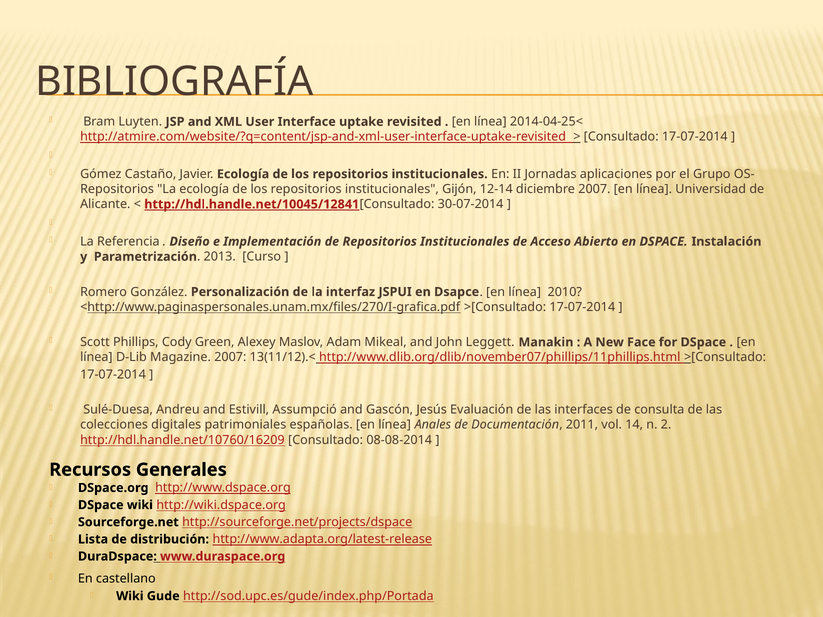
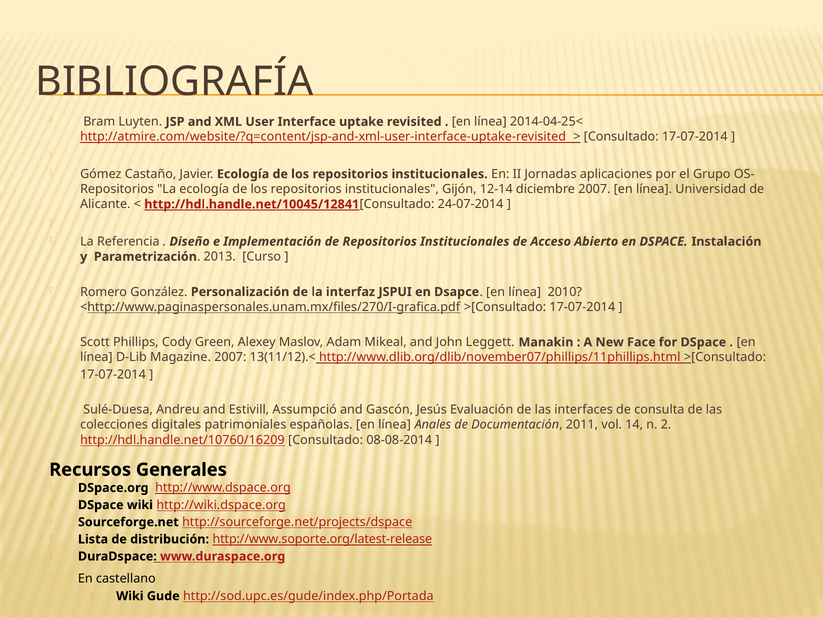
30-07-2014: 30-07-2014 -> 24-07-2014
http://www.adapta.org/latest-release: http://www.adapta.org/latest-release -> http://www.soporte.org/latest-release
